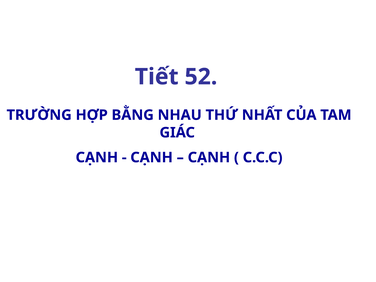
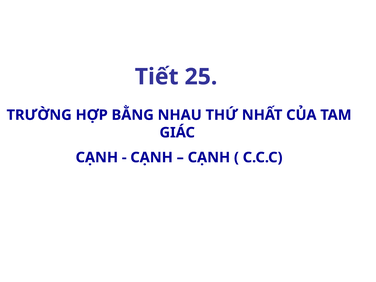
52: 52 -> 25
